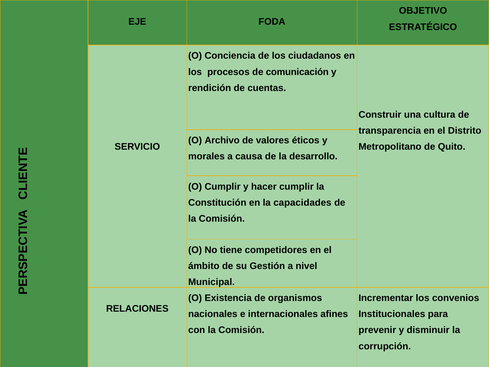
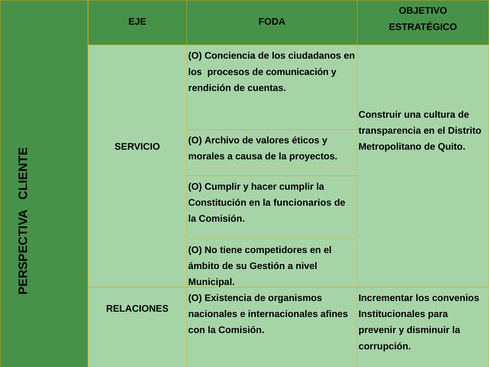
desarrollo: desarrollo -> proyectos
capacidades: capacidades -> funcionarios
